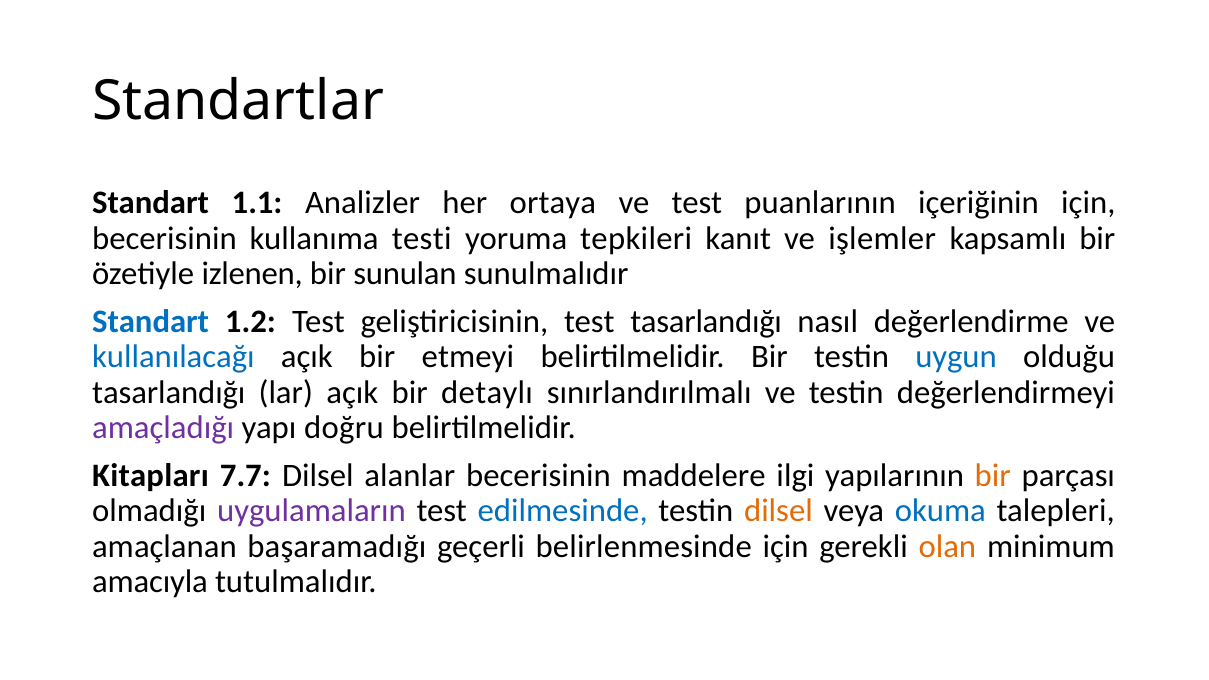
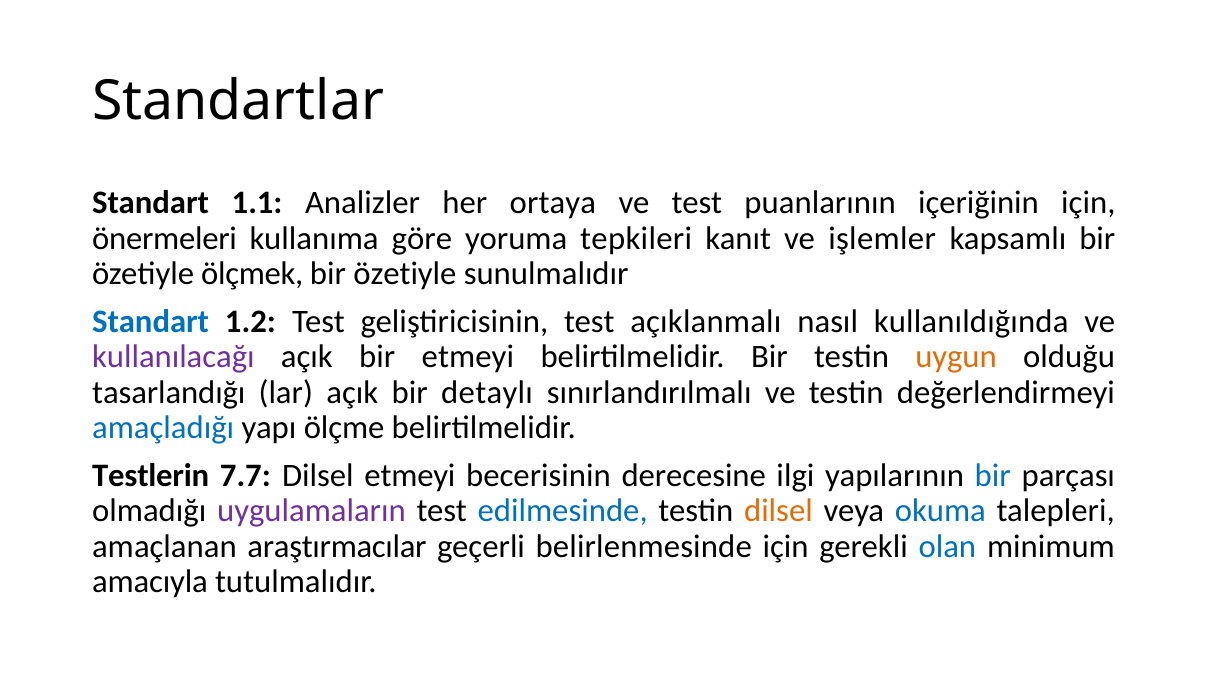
becerisinin at (164, 238): becerisinin -> önermeleri
testi: testi -> göre
izlenen: izlenen -> ölçmek
sunulan at (405, 274): sunulan -> özetiyle
test tasarlandığı: tasarlandığı -> açıklanmalı
değerlendirme: değerlendirme -> kullanıldığında
kullanılacağı colour: blue -> purple
uygun colour: blue -> orange
amaçladığı colour: purple -> blue
doğru: doğru -> ölçme
Kitapları: Kitapları -> Testlerin
Dilsel alanlar: alanlar -> etmeyi
maddelere: maddelere -> derecesine
bir at (993, 476) colour: orange -> blue
başaramadığı: başaramadığı -> araştırmacılar
olan colour: orange -> blue
